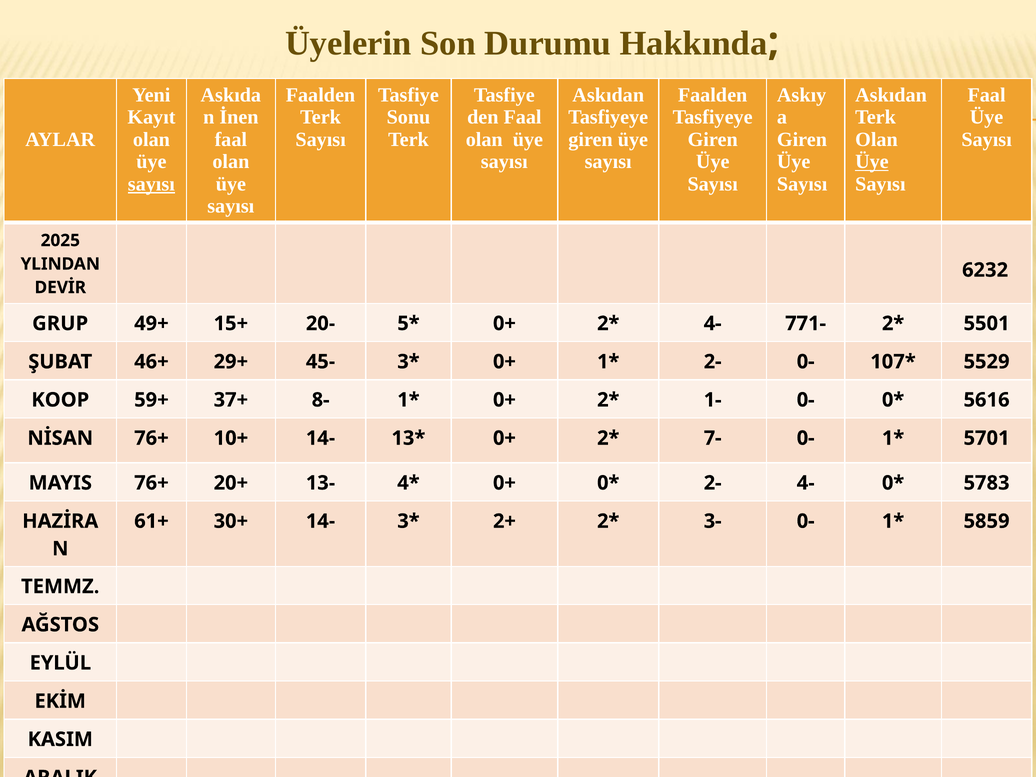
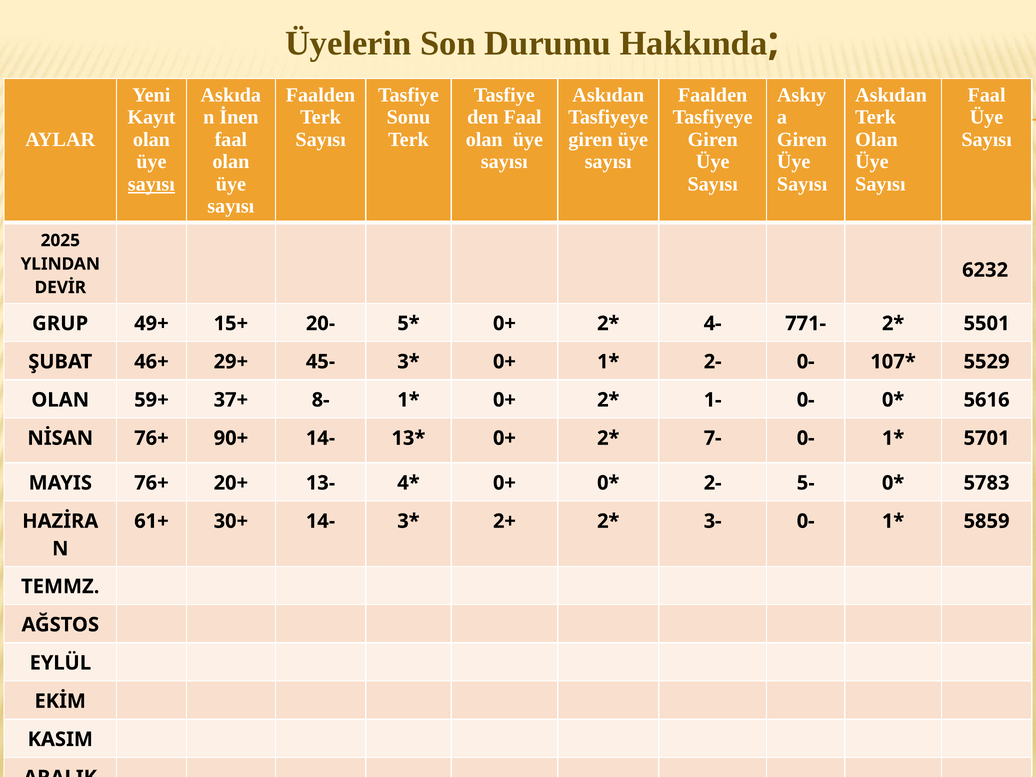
Üye at (872, 162) underline: present -> none
KOOP at (60, 400): KOOP -> OLAN
10+: 10+ -> 90+
2- 4-: 4- -> 5-
